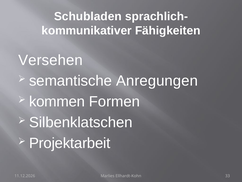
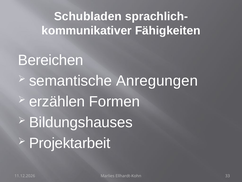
Versehen: Versehen -> Bereichen
kommen: kommen -> erzählen
Silbenklatschen: Silbenklatschen -> Bildungshauses
